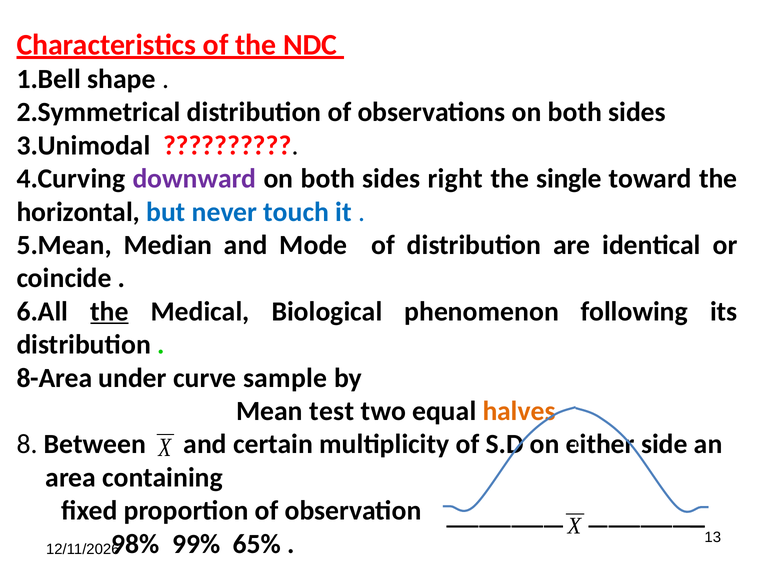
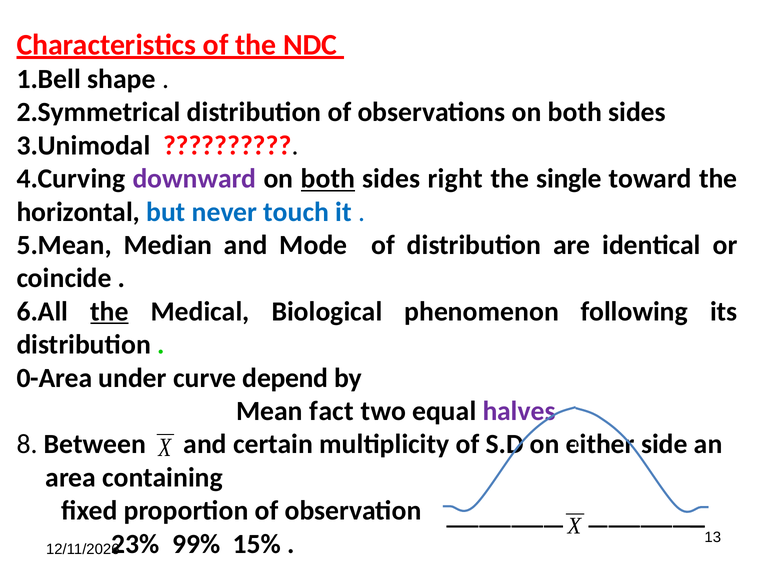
both at (328, 179) underline: none -> present
8-Area: 8-Area -> 0-Area
sample: sample -> depend
test: test -> fact
halves colour: orange -> purple
98%: 98% -> 23%
65%: 65% -> 15%
